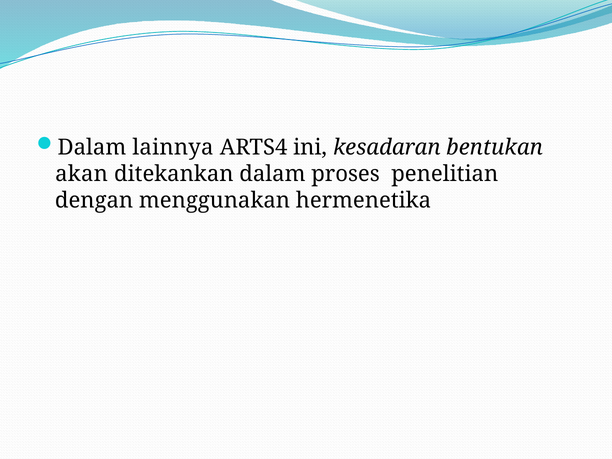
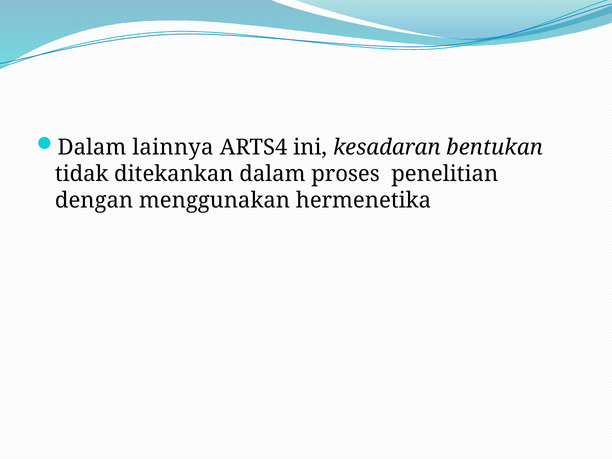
akan: akan -> tidak
